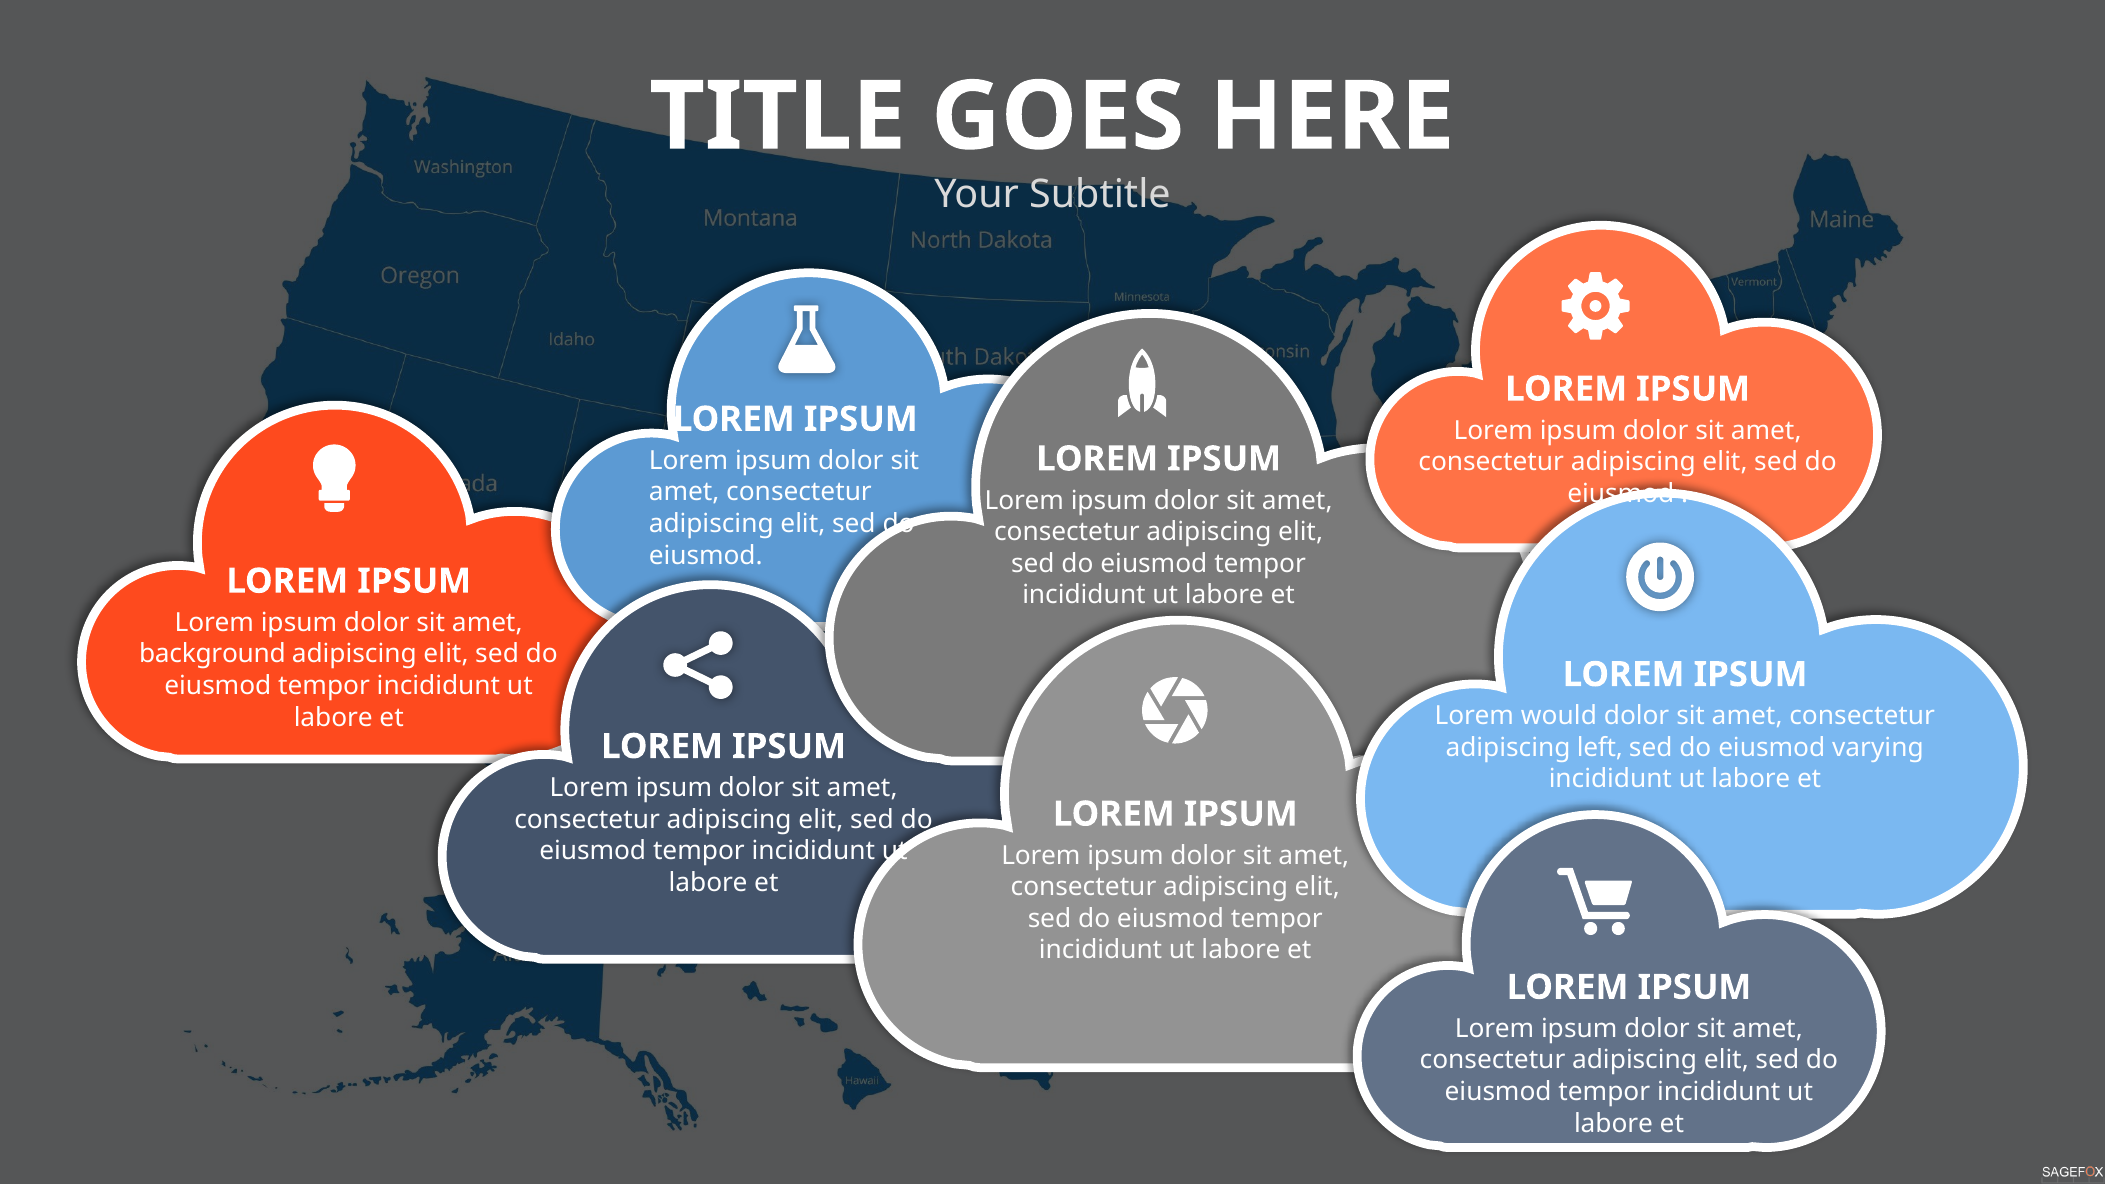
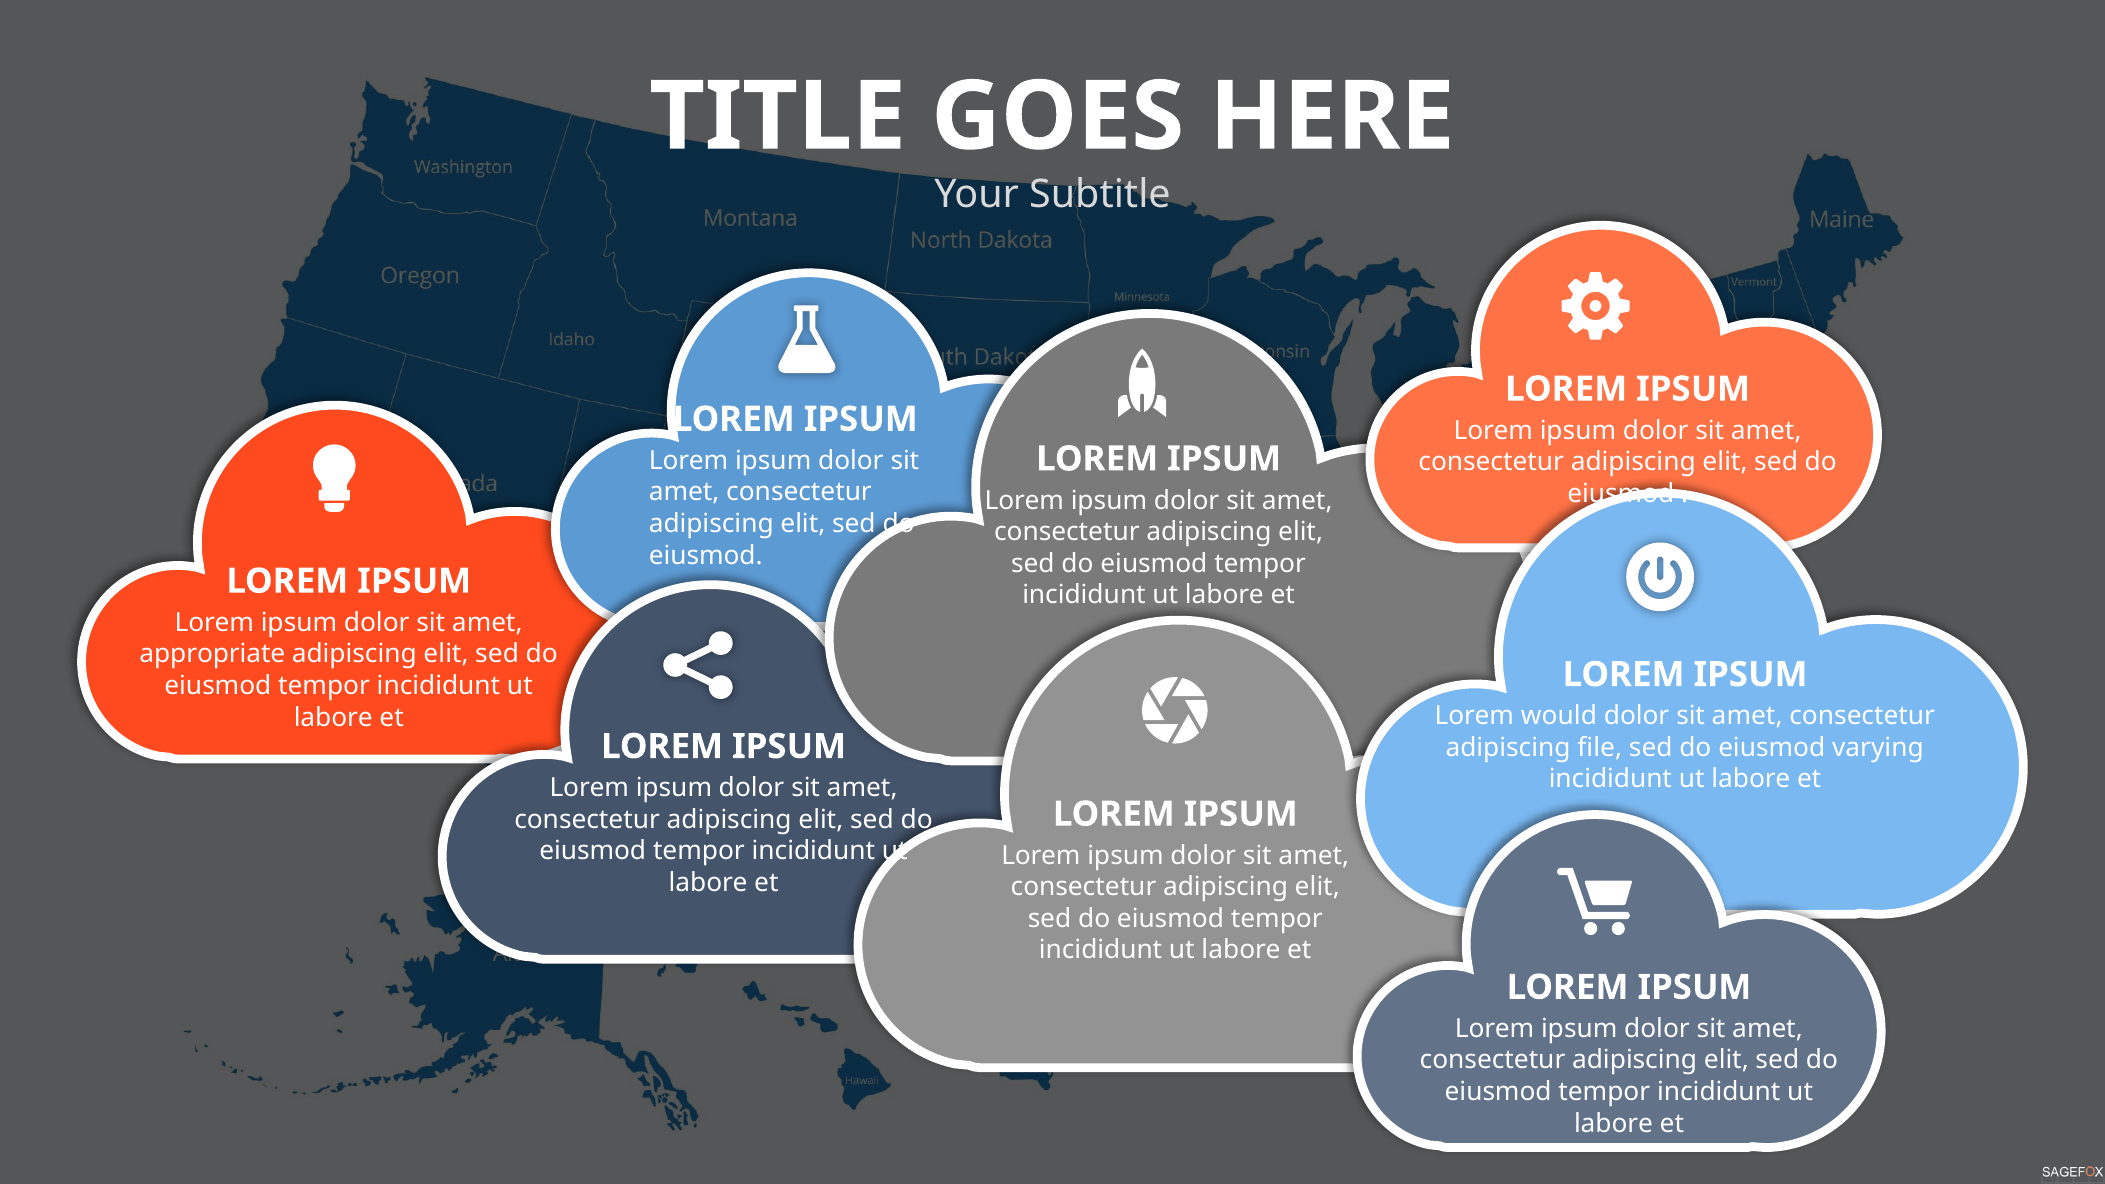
background: background -> appropriate
left: left -> file
